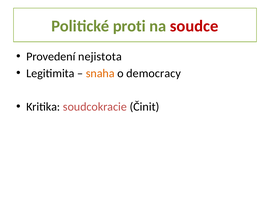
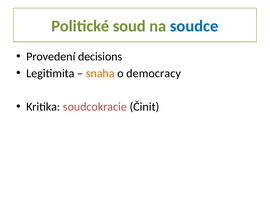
proti: proti -> soud
soudce colour: red -> blue
nejistota: nejistota -> decisions
